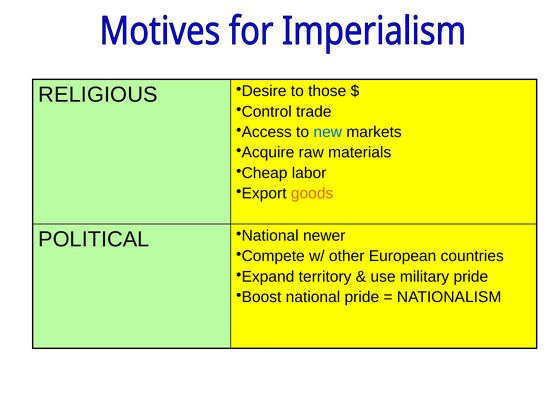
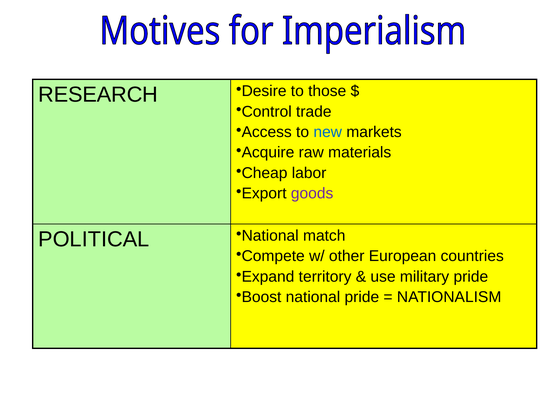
RELIGIOUS: RELIGIOUS -> RESEARCH
goods colour: orange -> purple
newer: newer -> match
